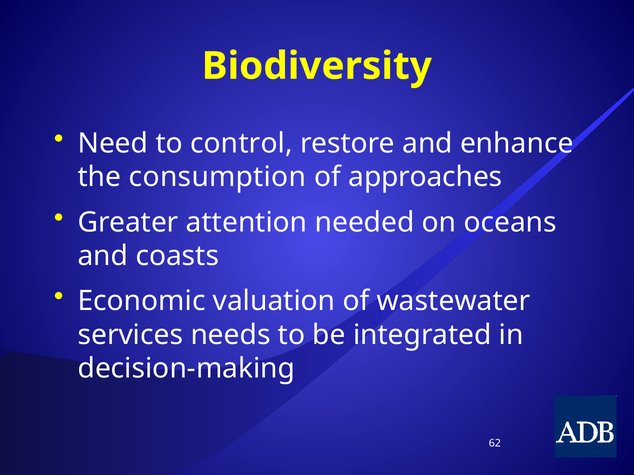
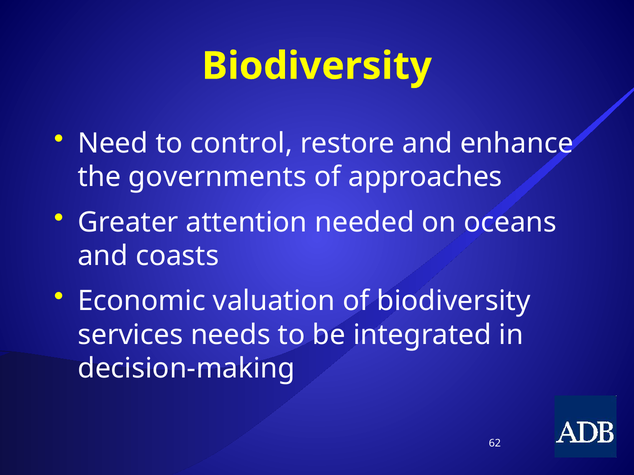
consumption: consumption -> governments
of wastewater: wastewater -> biodiversity
